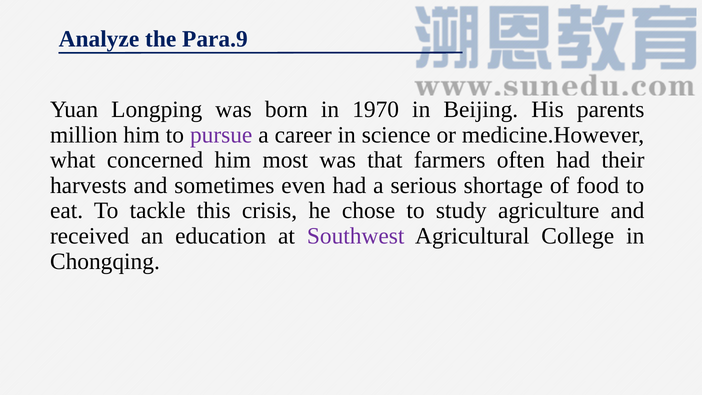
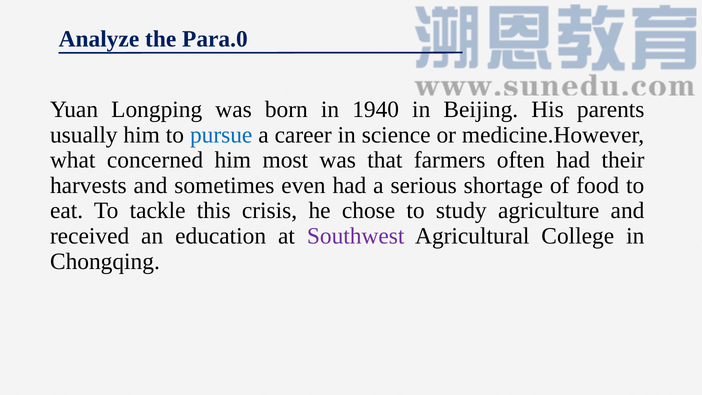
Para.9: Para.9 -> Para.0
1970: 1970 -> 1940
million: million -> usually
pursue colour: purple -> blue
